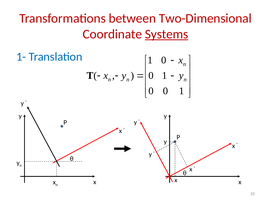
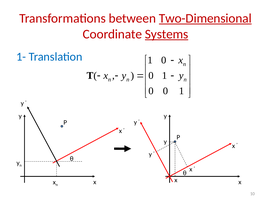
Two-Dimensional underline: none -> present
